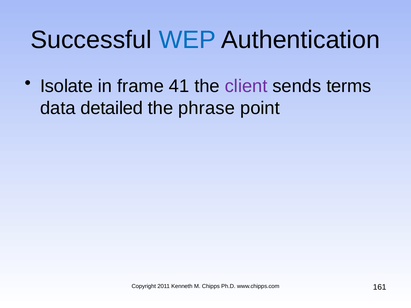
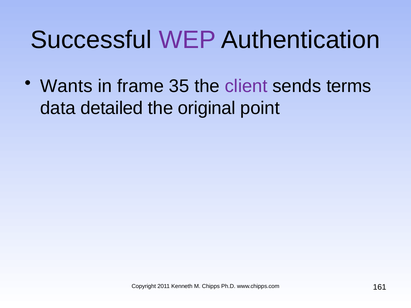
WEP colour: blue -> purple
Isolate: Isolate -> Wants
41: 41 -> 35
phrase: phrase -> original
